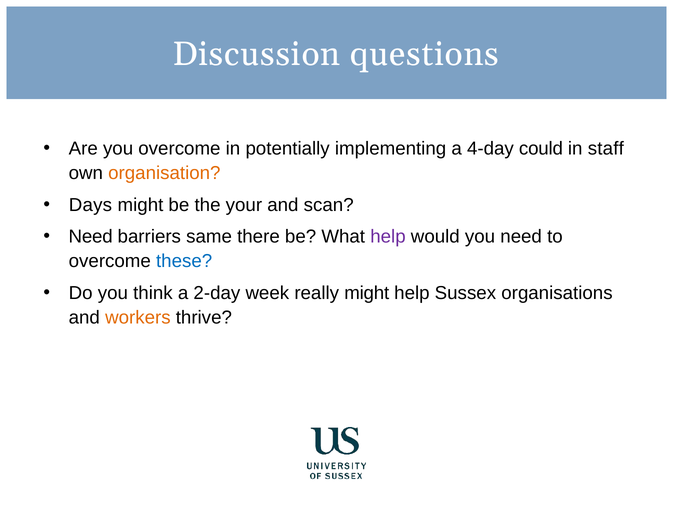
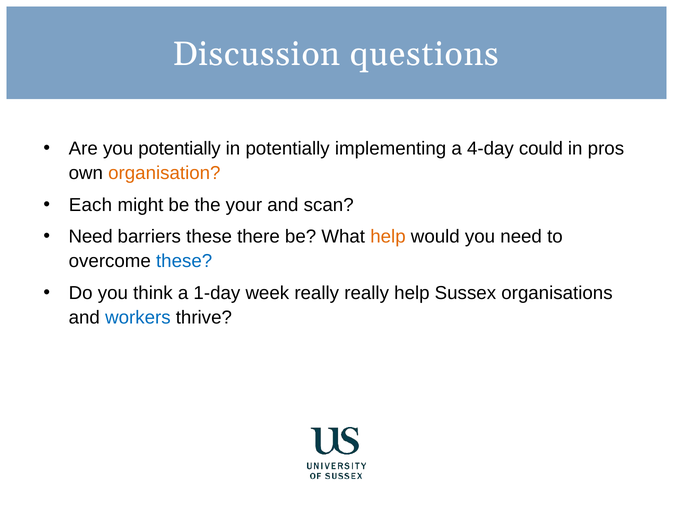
you overcome: overcome -> potentially
staff: staff -> pros
Days: Days -> Each
barriers same: same -> these
help at (388, 237) colour: purple -> orange
2-day: 2-day -> 1-day
really might: might -> really
workers colour: orange -> blue
